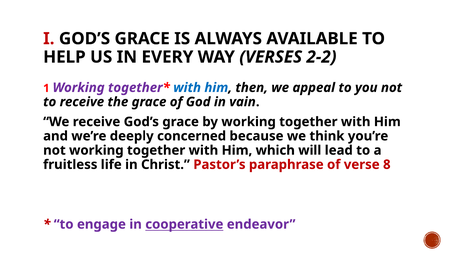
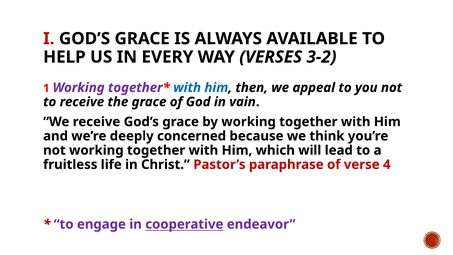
2-2: 2-2 -> 3-2
8: 8 -> 4
